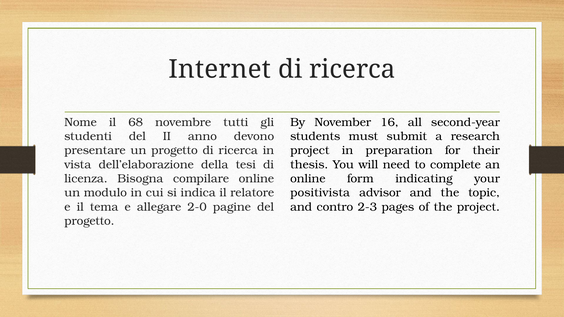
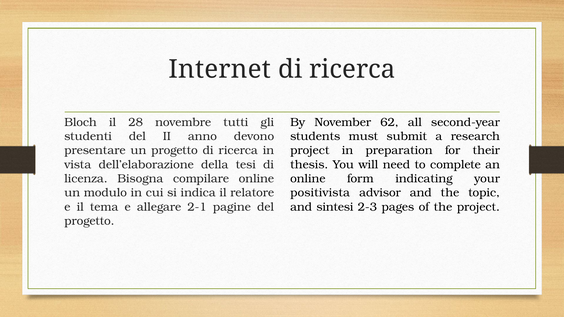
Nome: Nome -> Bloch
68: 68 -> 28
16: 16 -> 62
2-0: 2-0 -> 2-1
contro: contro -> sintesi
